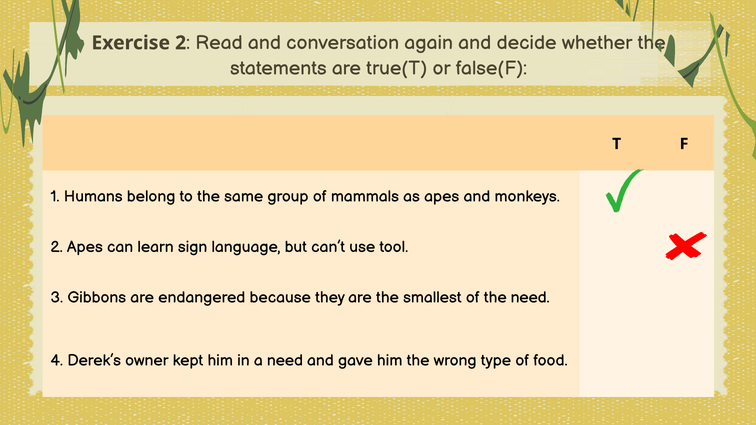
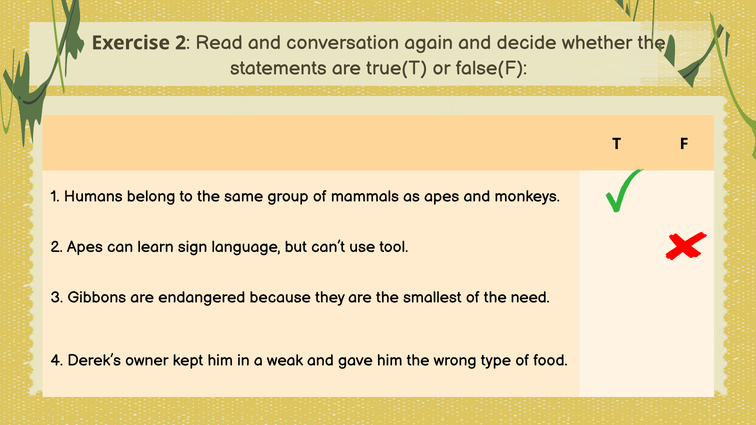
a need: need -> weak
